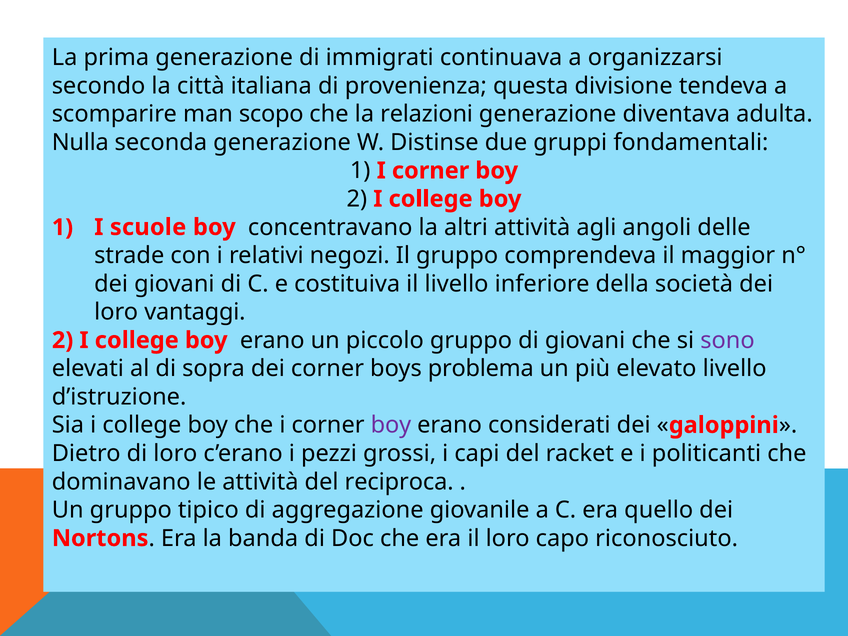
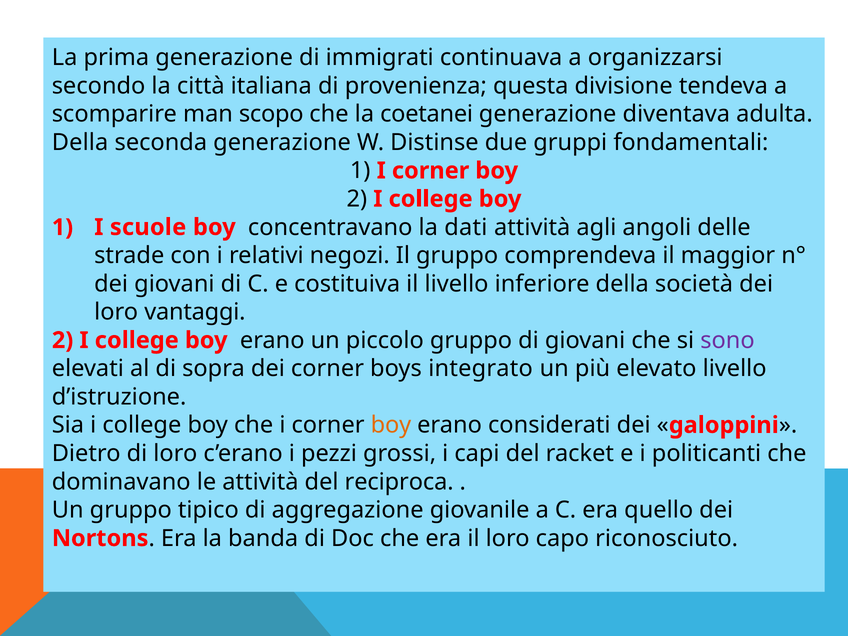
relazioni: relazioni -> coetanei
Nulla at (80, 142): Nulla -> Della
altri: altri -> dati
problema: problema -> integrato
boy at (391, 425) colour: purple -> orange
